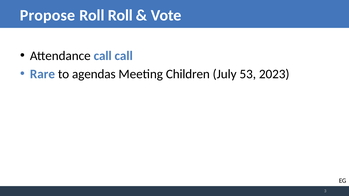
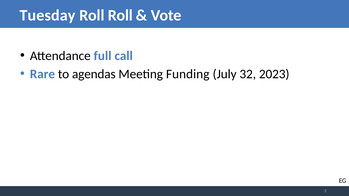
Propose: Propose -> Tuesday
Attendance call: call -> full
Children: Children -> Funding
53: 53 -> 32
